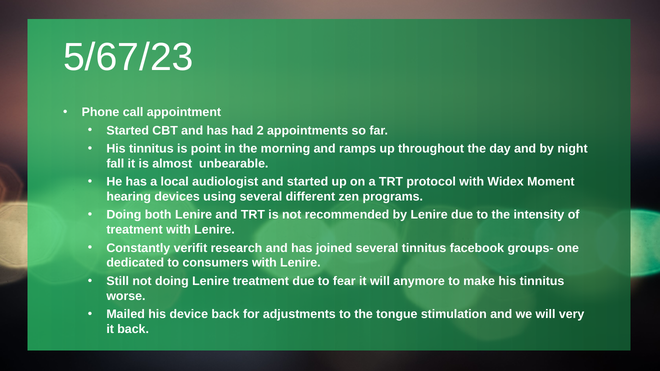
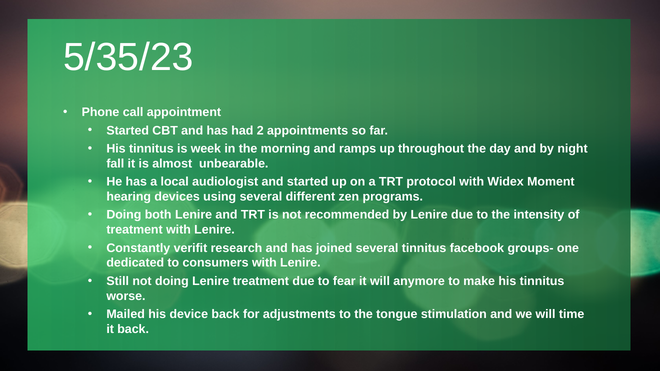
5/67/23: 5/67/23 -> 5/35/23
point: point -> week
very: very -> time
